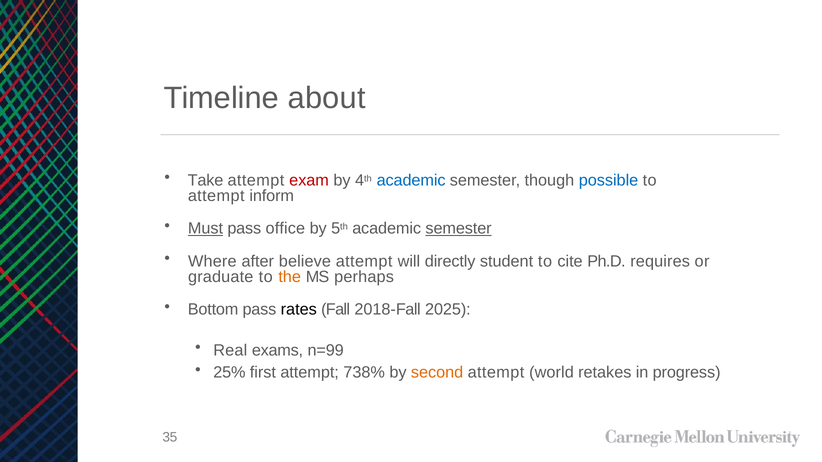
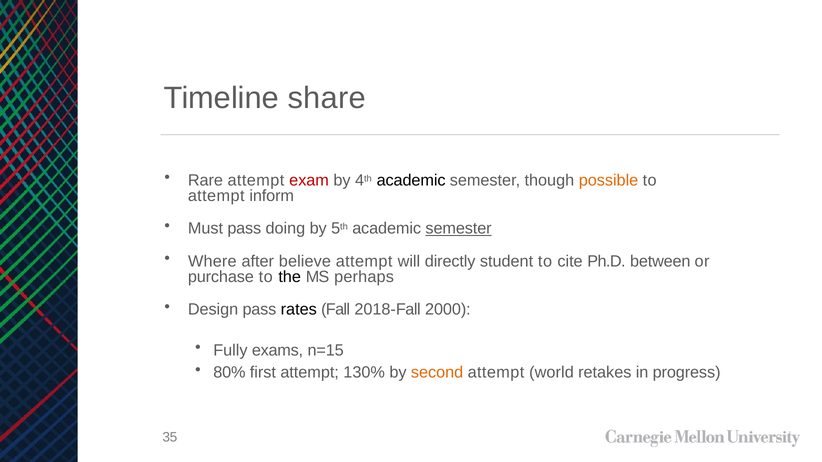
about: about -> share
Take: Take -> Rare
academic at (411, 180) colour: blue -> black
possible colour: blue -> orange
Must underline: present -> none
office: office -> doing
requires: requires -> between
graduate: graduate -> purchase
the colour: orange -> black
Bottom: Bottom -> Design
2025: 2025 -> 2000
Real: Real -> Fully
n=99: n=99 -> n=15
25%: 25% -> 80%
738%: 738% -> 130%
